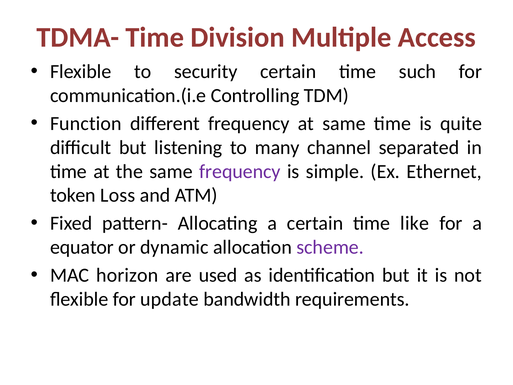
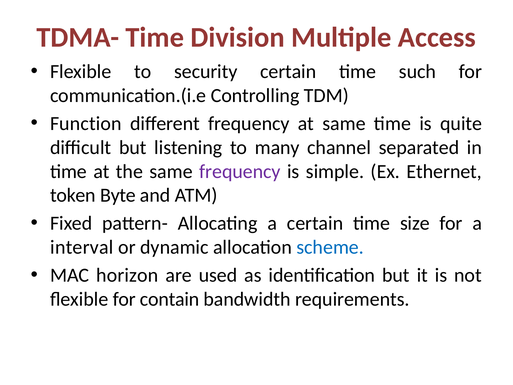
Loss: Loss -> Byte
like: like -> size
equator: equator -> interval
scheme colour: purple -> blue
update: update -> contain
